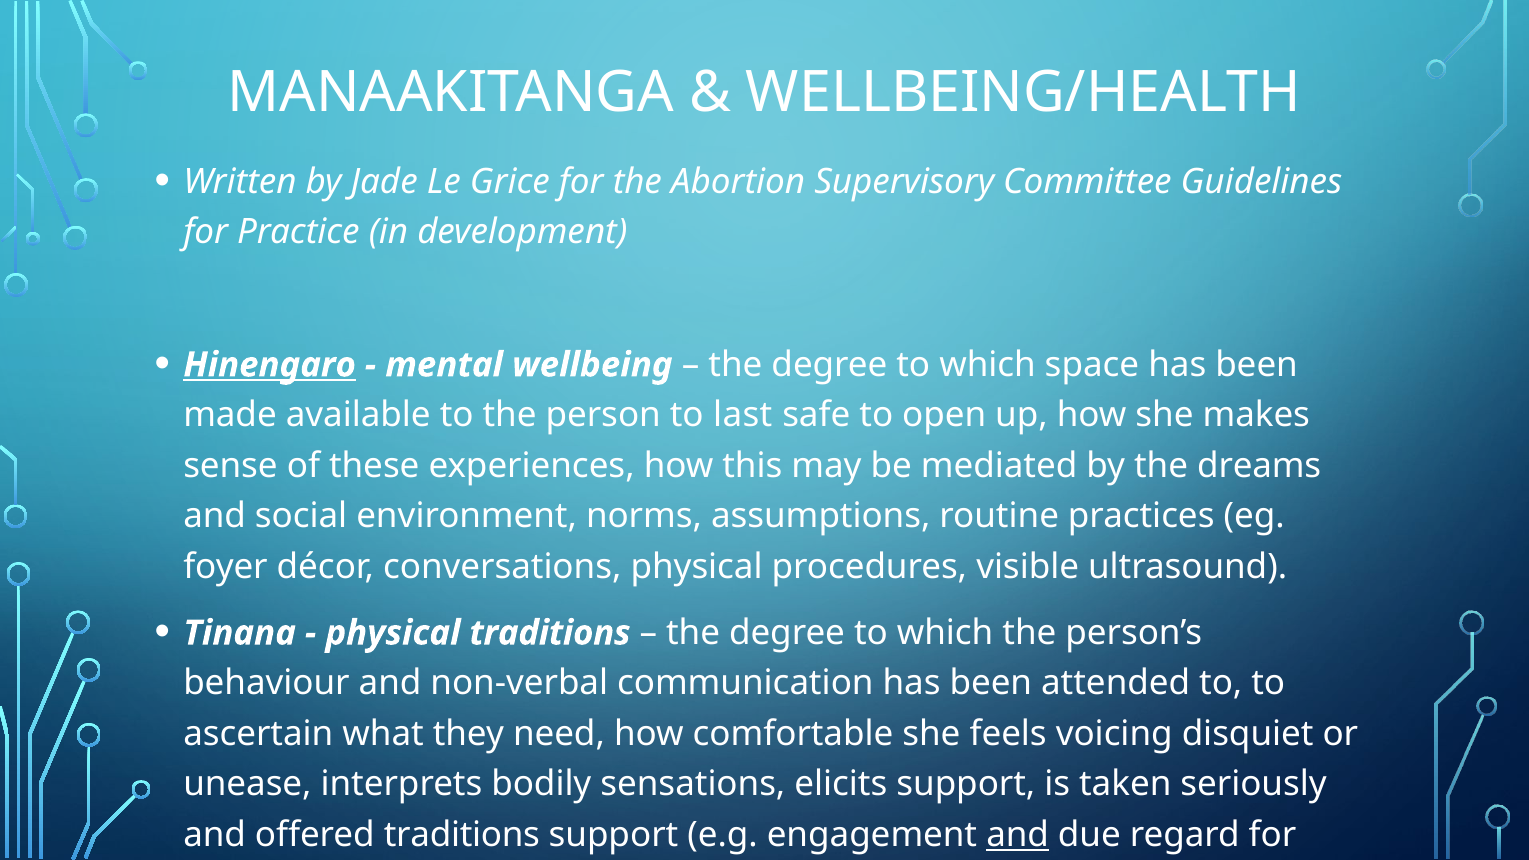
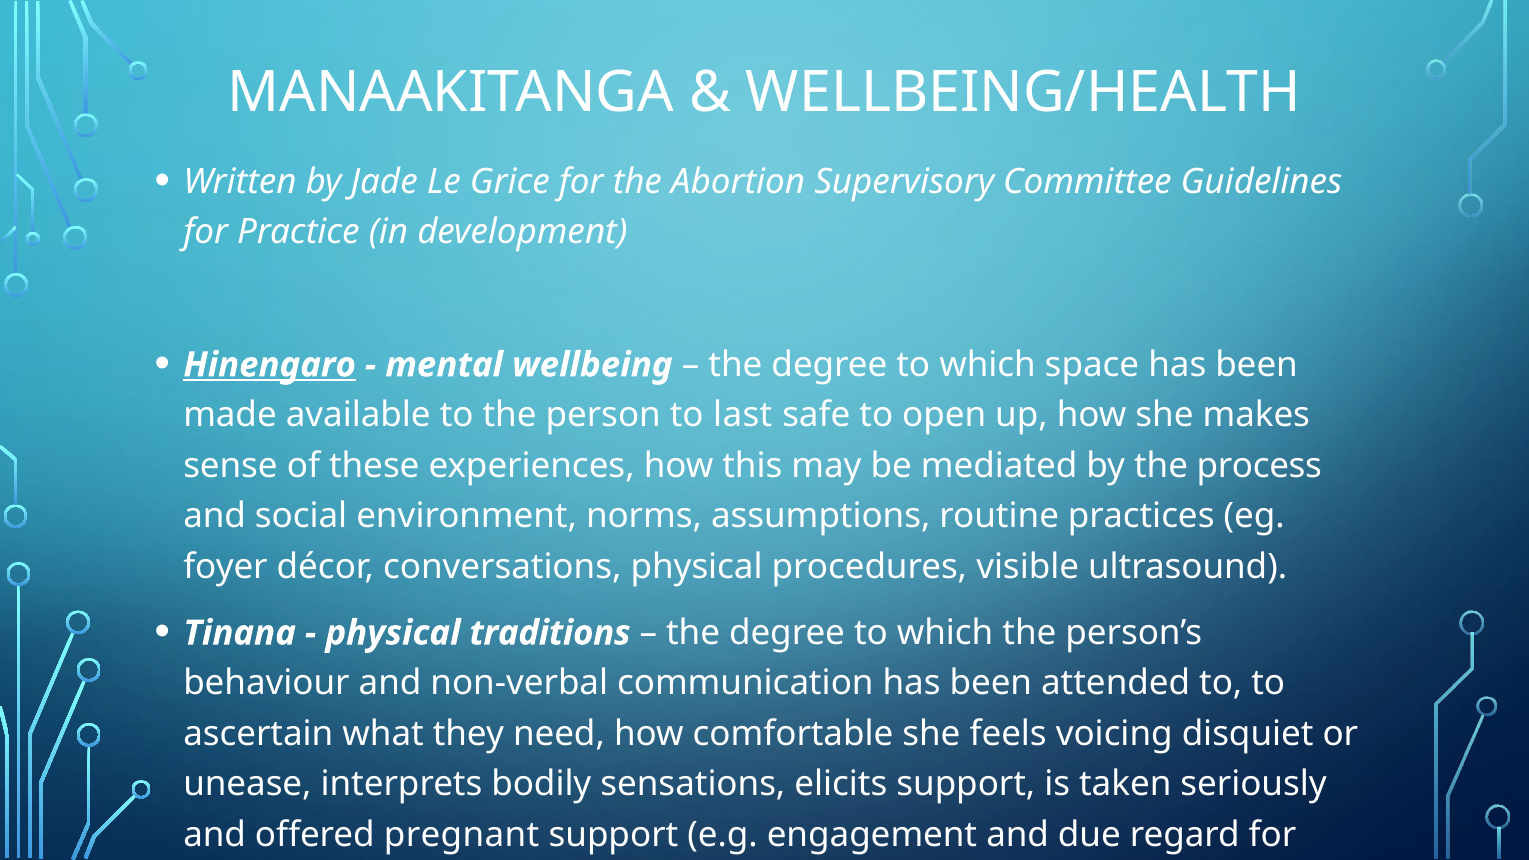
dreams: dreams -> process
offered traditions: traditions -> pregnant
and at (1018, 835) underline: present -> none
